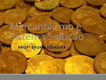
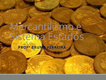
Solução: Solução -> Estados
